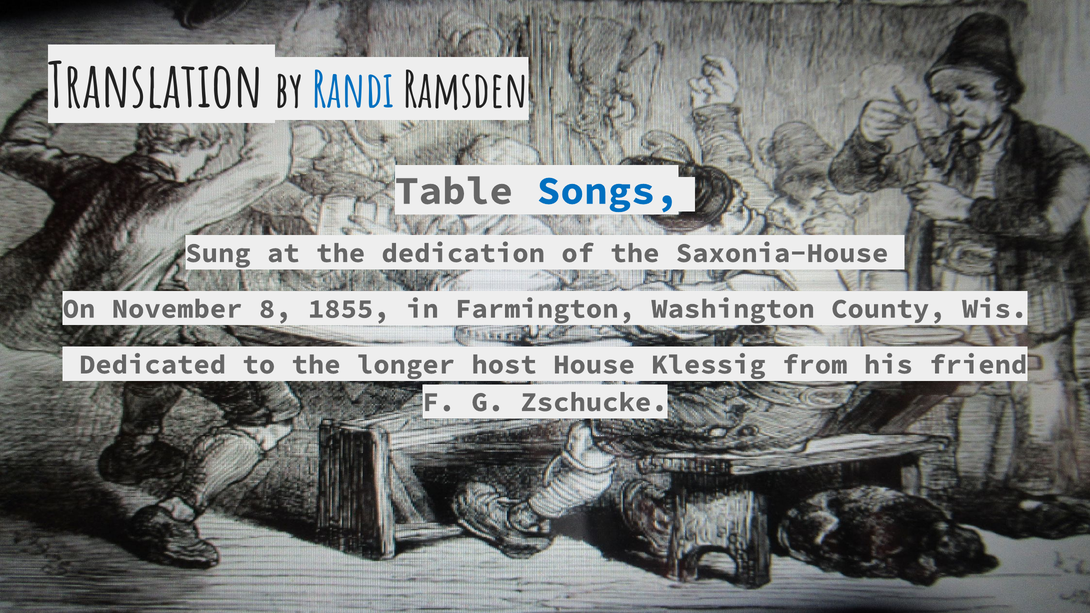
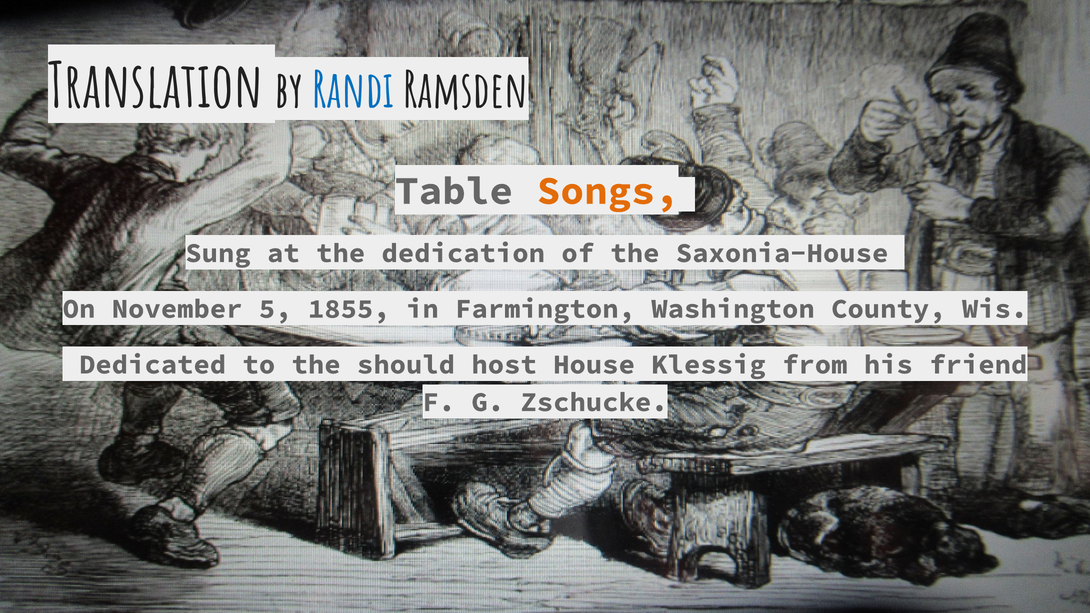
Songs colour: blue -> orange
8: 8 -> 5
longer: longer -> should
